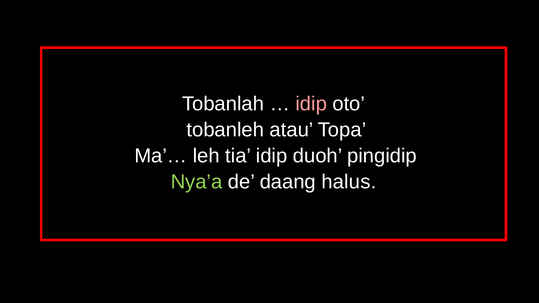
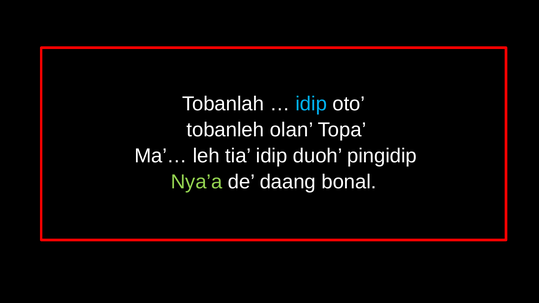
idip at (311, 104) colour: pink -> light blue
atau: atau -> olan
halus: halus -> bonal
